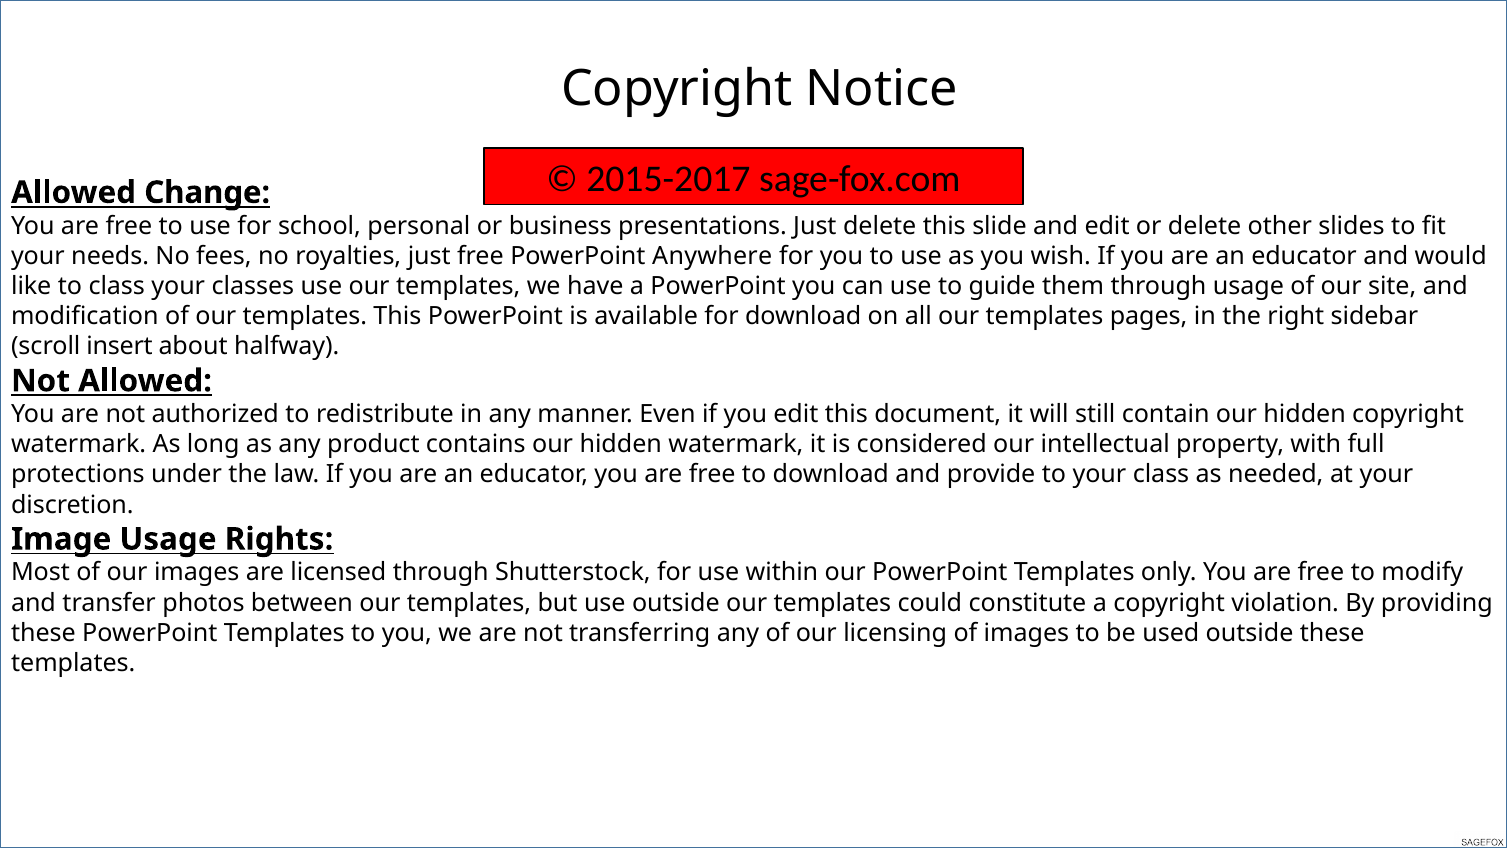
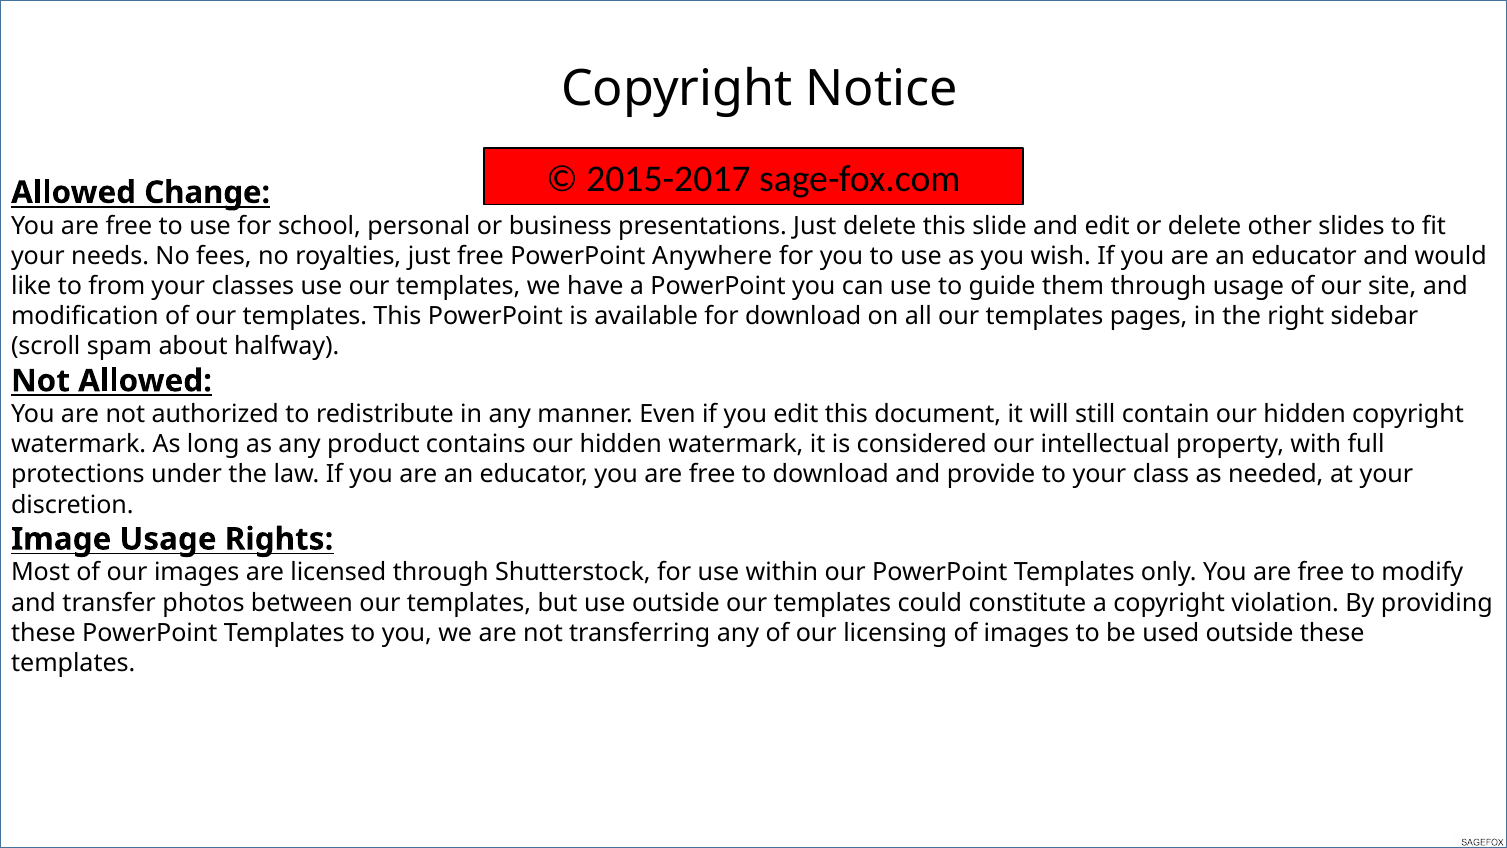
to class: class -> from
insert: insert -> spam
